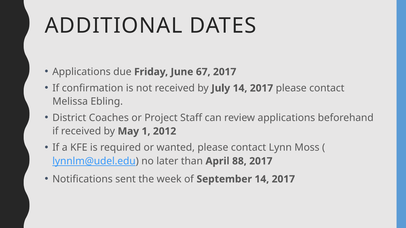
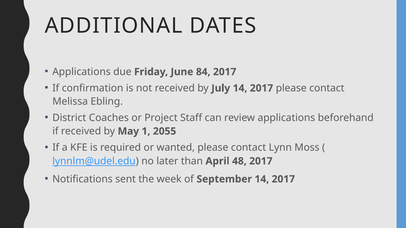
67: 67 -> 84
2012: 2012 -> 2055
88: 88 -> 48
